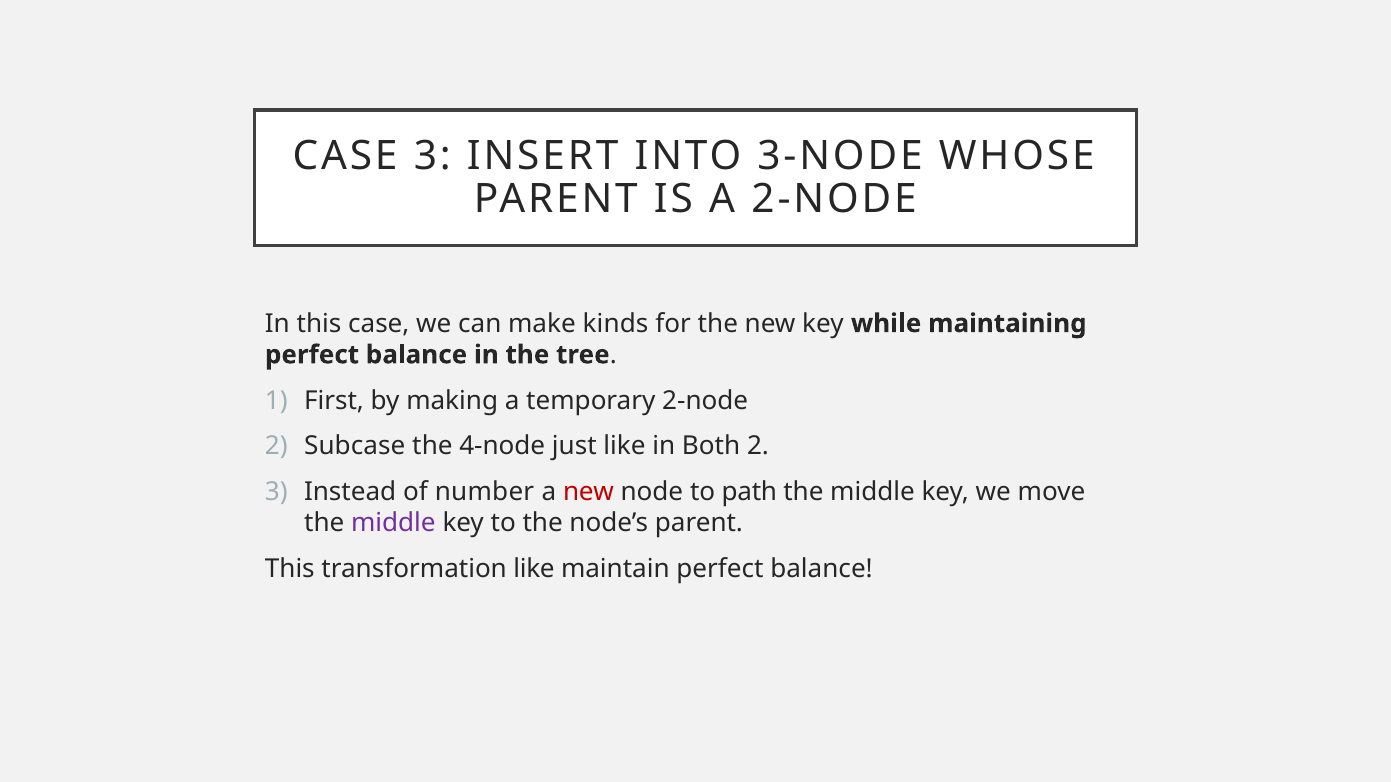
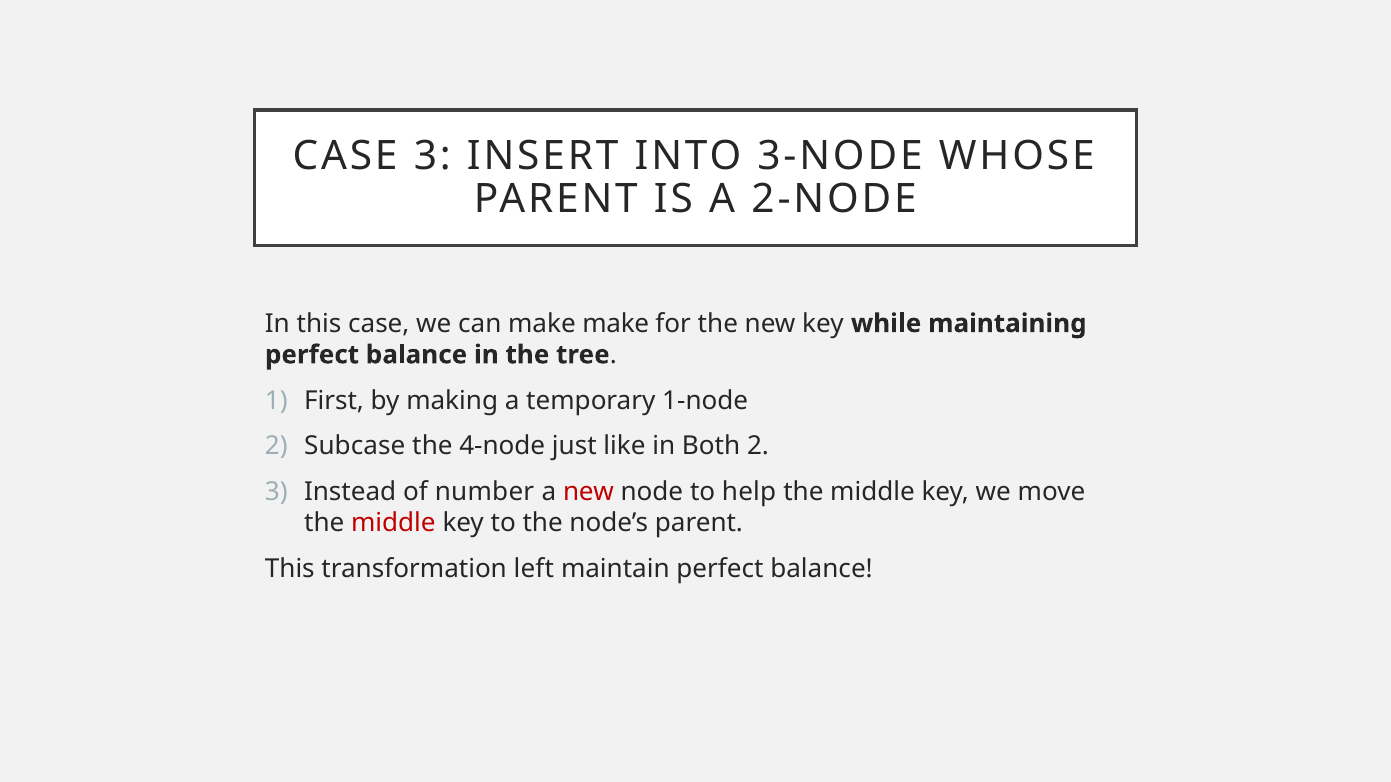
make kinds: kinds -> make
temporary 2-node: 2-node -> 1-node
path: path -> help
middle at (393, 524) colour: purple -> red
transformation like: like -> left
